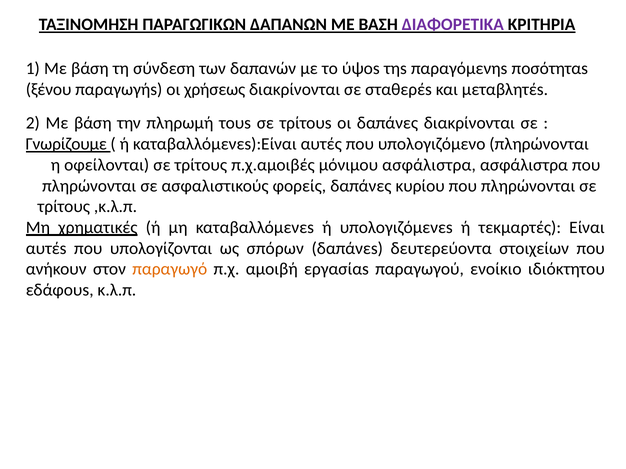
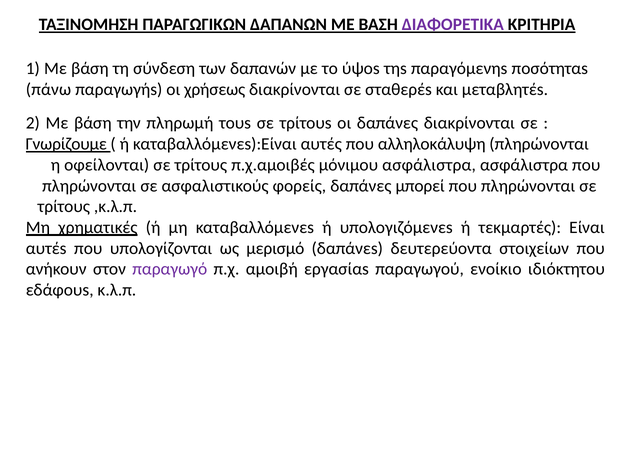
ξένου: ξένου -> πάνω
υπολογιζόμενο: υπολογιζόμενο -> αλληλοκάλυψη
κυρίου: κυρίου -> μπορεί
σπόρων: σπόρων -> μερισμό
παραγωγό colour: orange -> purple
